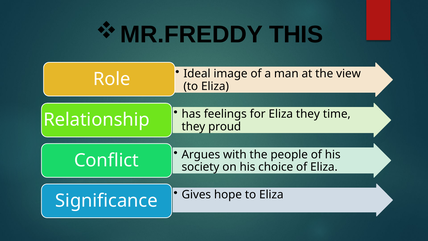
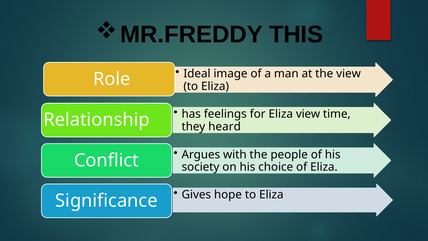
Eliza they: they -> view
proud: proud -> heard
